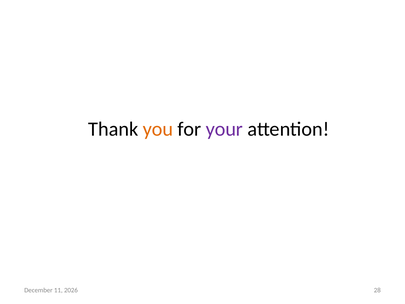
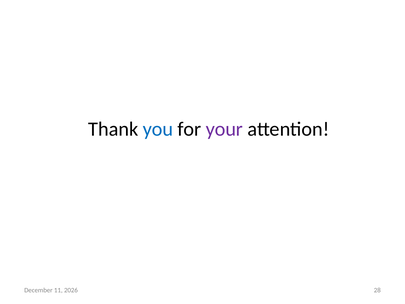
you colour: orange -> blue
